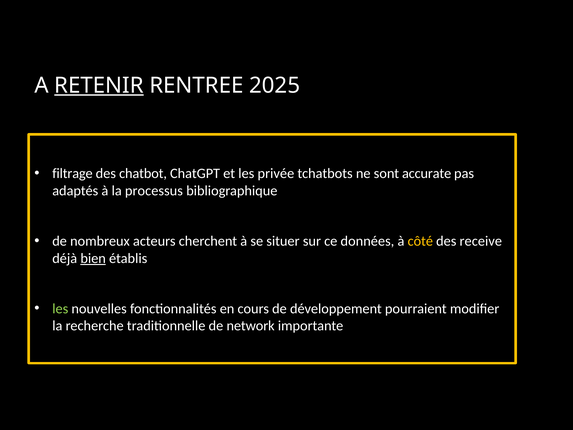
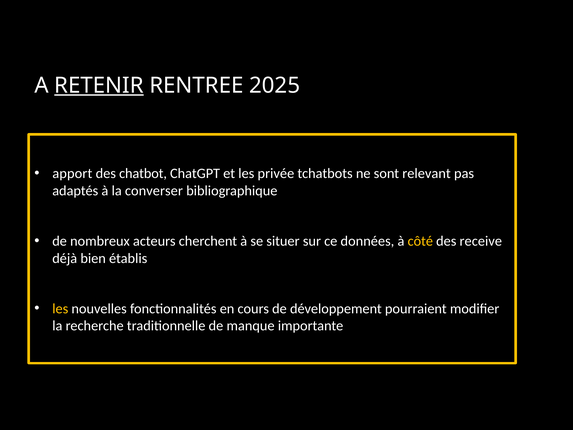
filtrage: filtrage -> apport
accurate: accurate -> relevant
processus: processus -> converser
bien underline: present -> none
les at (60, 308) colour: light green -> yellow
network: network -> manque
